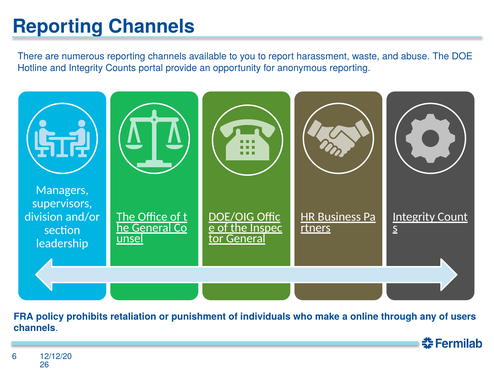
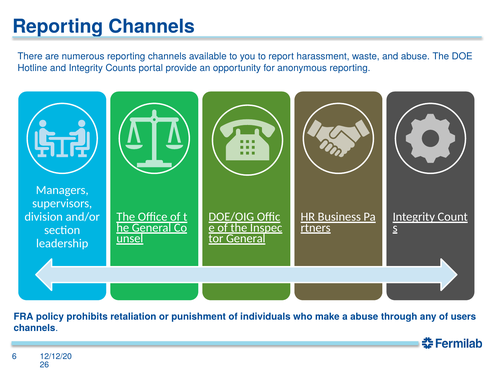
a online: online -> abuse
